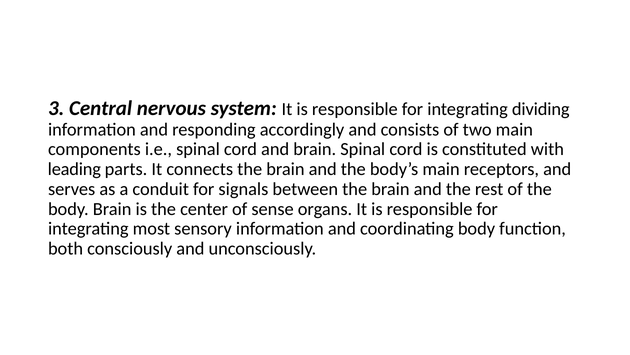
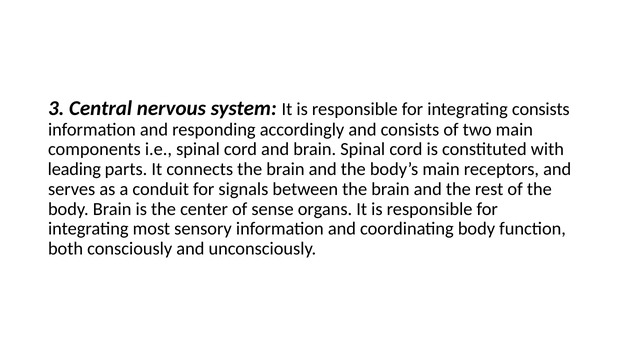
integrating dividing: dividing -> consists
